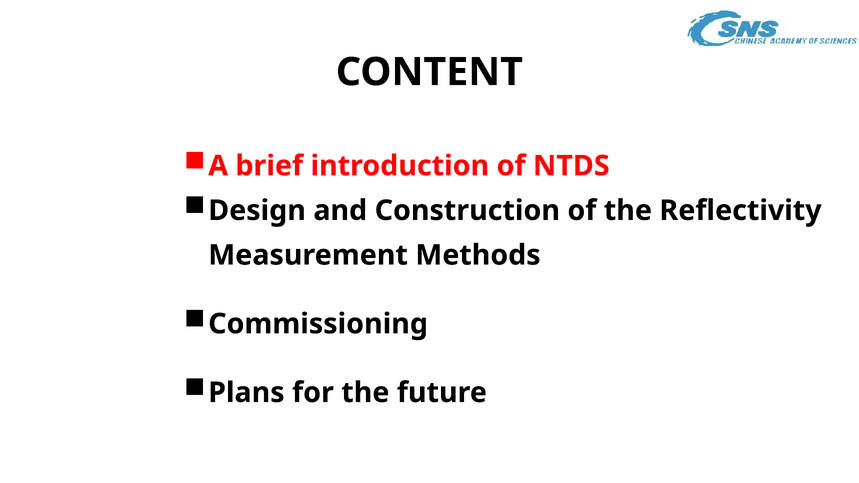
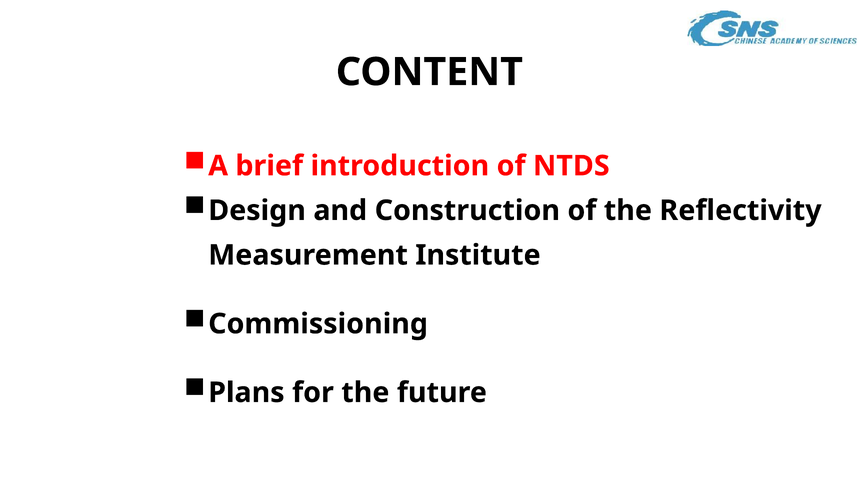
Methods: Methods -> Institute
